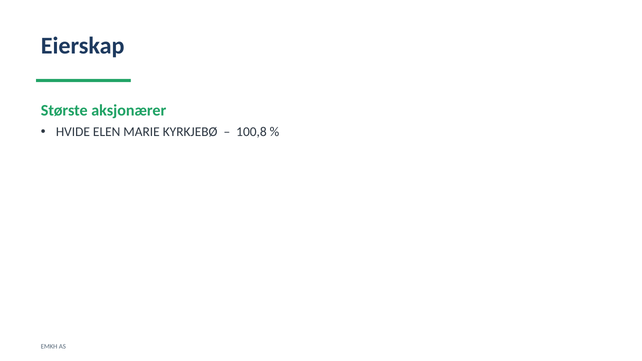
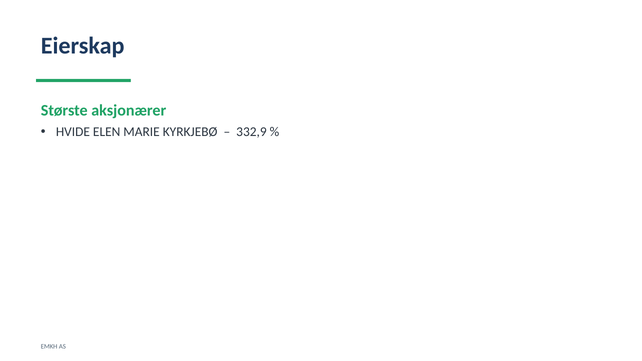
100,8: 100,8 -> 332,9
